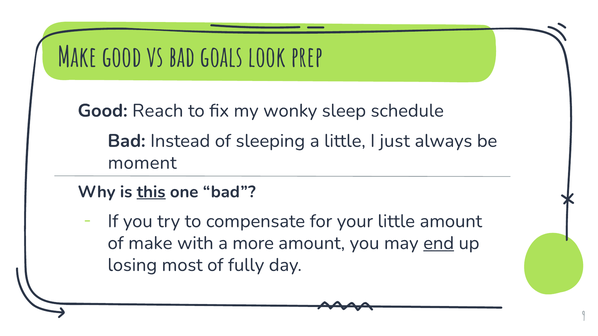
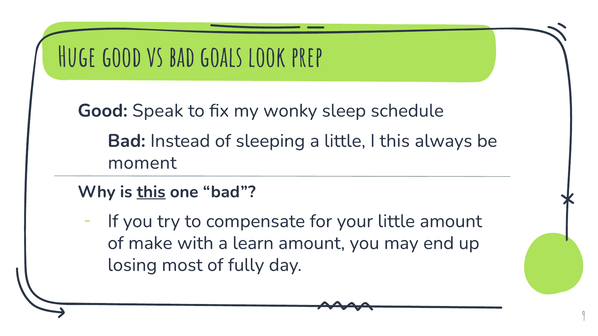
Make at (77, 57): Make -> Huge
Reach: Reach -> Speak
I just: just -> this
more: more -> learn
end underline: present -> none
